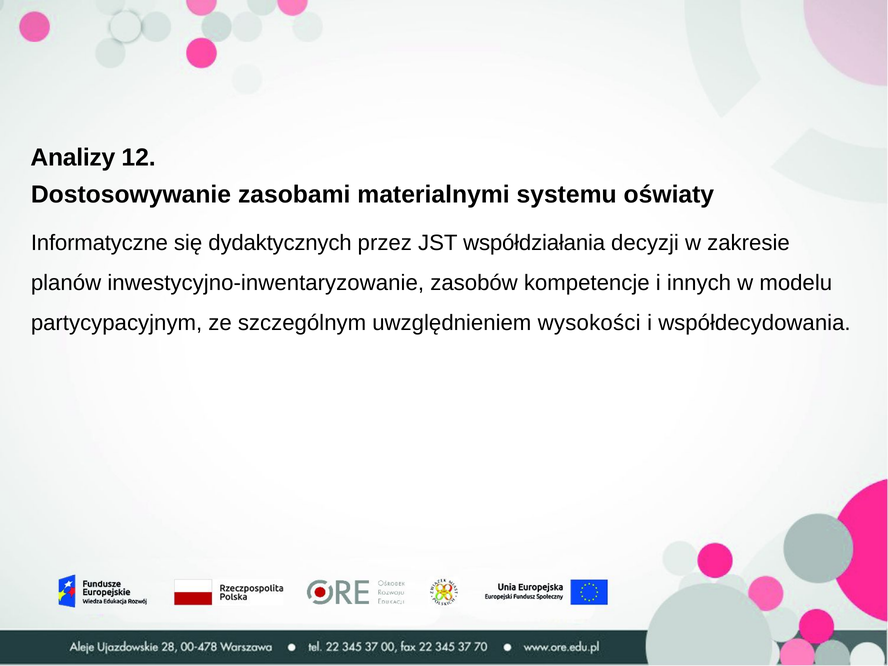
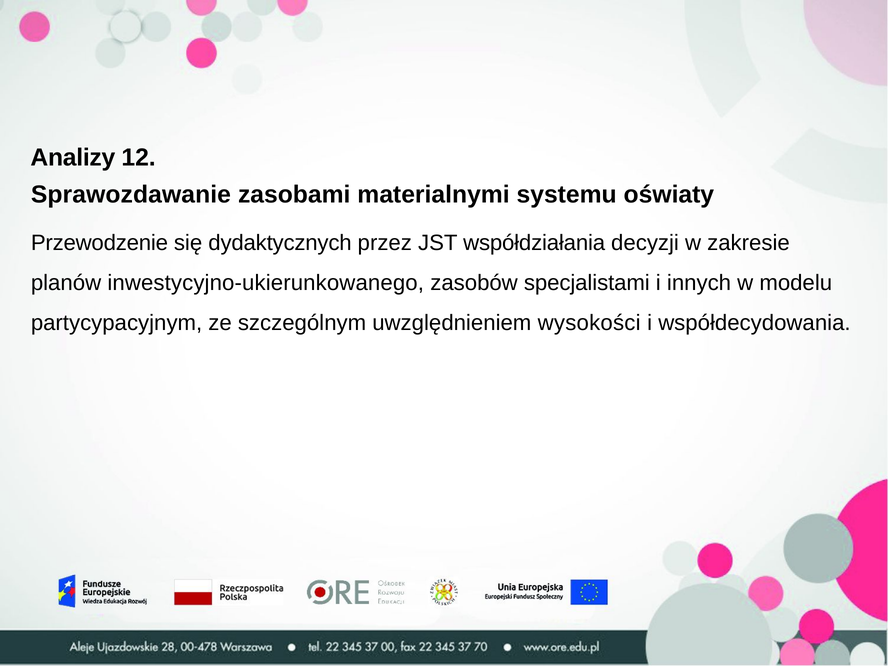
Dostosowywanie: Dostosowywanie -> Sprawozdawanie
Informatyczne: Informatyczne -> Przewodzenie
inwestycyjno-inwentaryzowanie: inwestycyjno-inwentaryzowanie -> inwestycyjno-ukierunkowanego
kompetencje: kompetencje -> specjalistami
